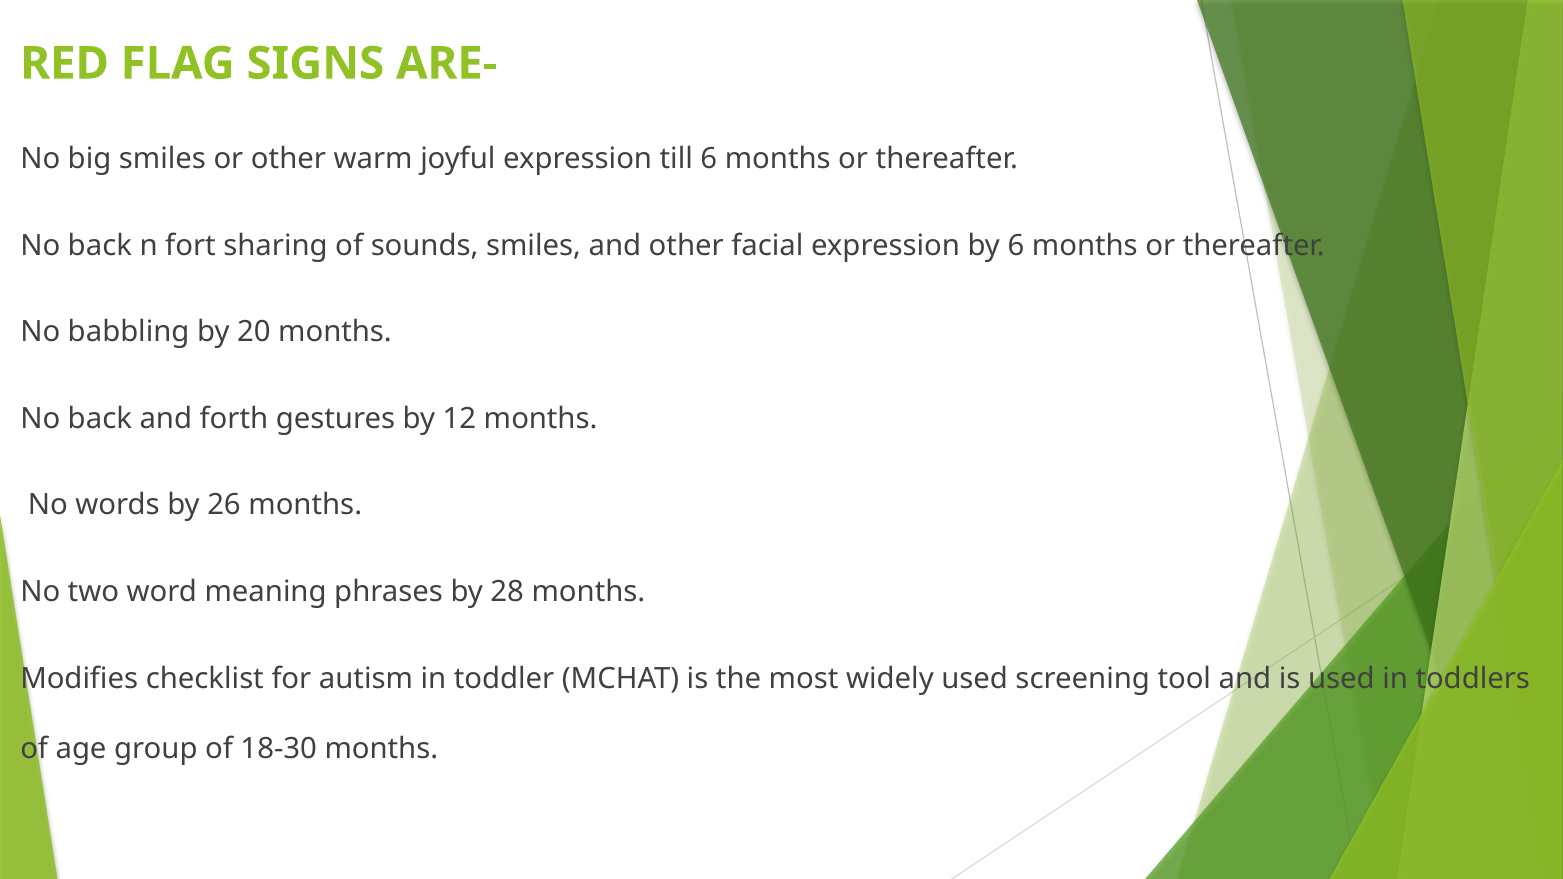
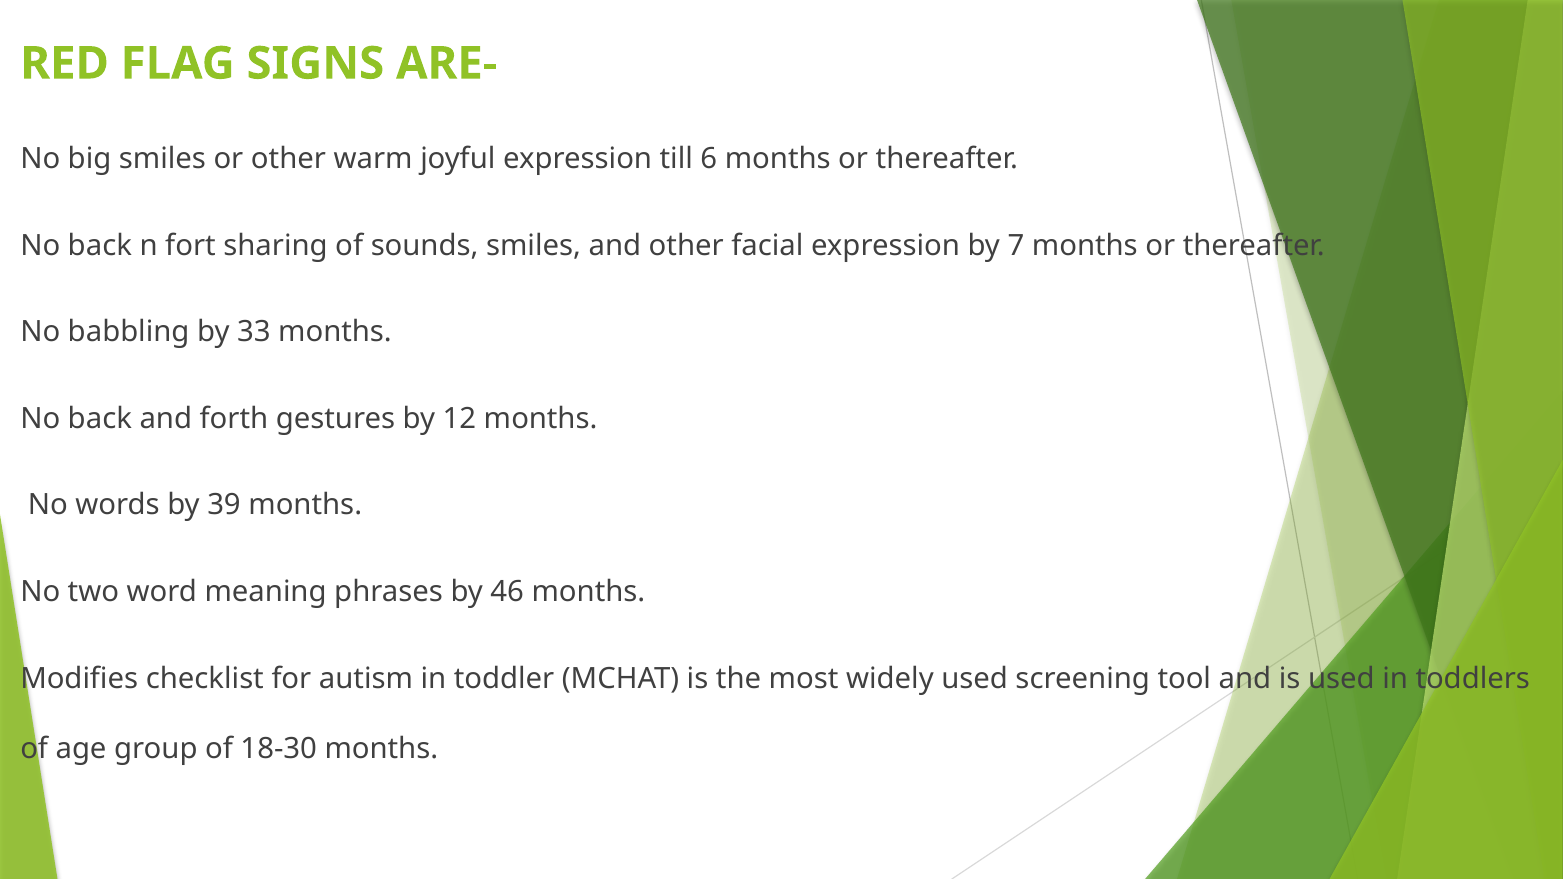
by 6: 6 -> 7
20: 20 -> 33
26: 26 -> 39
28: 28 -> 46
